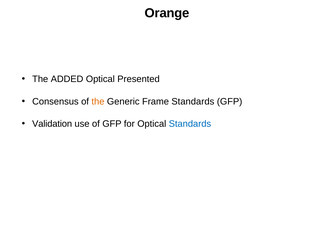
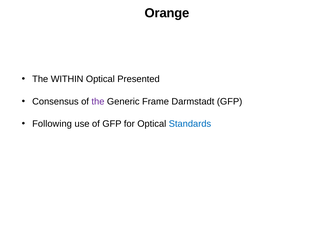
ADDED: ADDED -> WITHIN
the at (98, 101) colour: orange -> purple
Frame Standards: Standards -> Darmstadt
Validation: Validation -> Following
